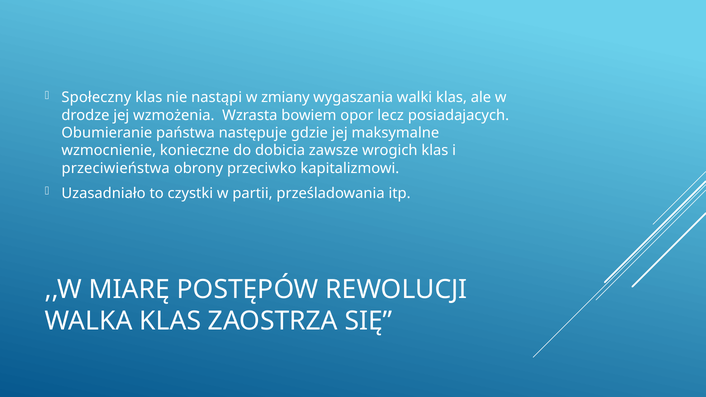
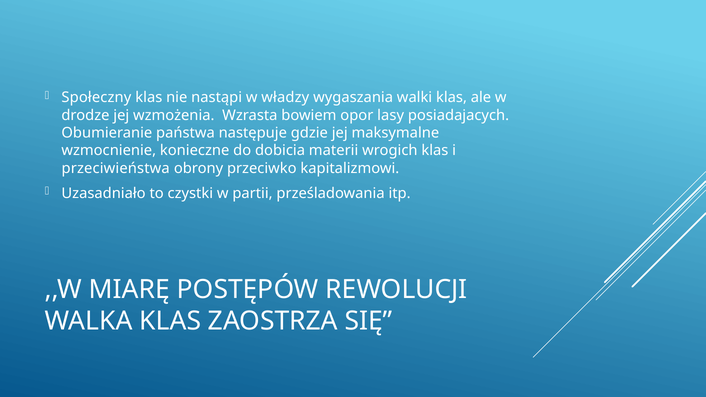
zmiany: zmiany -> władzy
lecz: lecz -> lasy
zawsze: zawsze -> materii
